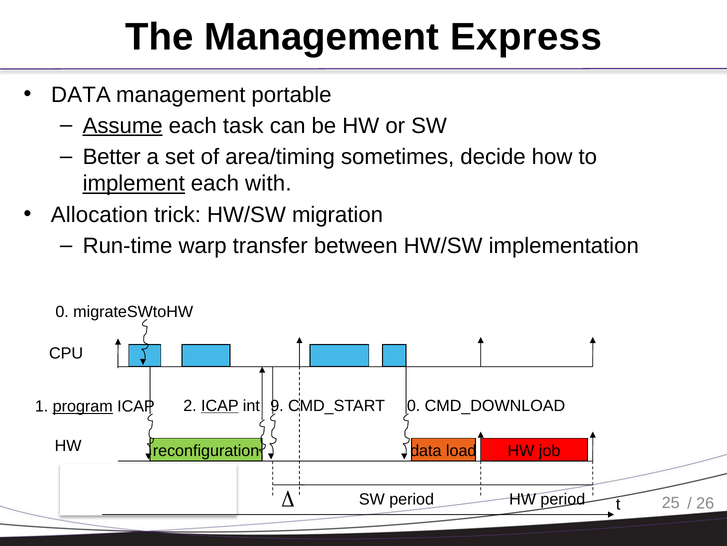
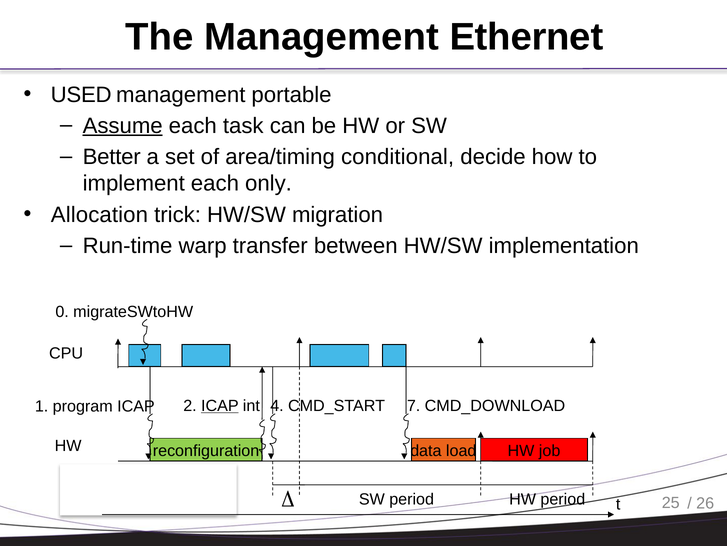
Express: Express -> Ethernet
DATA at (81, 95): DATA -> USED
sometimes: sometimes -> conditional
implement underline: present -> none
with: with -> only
9: 9 -> 4
CMD_START 0: 0 -> 7
program underline: present -> none
